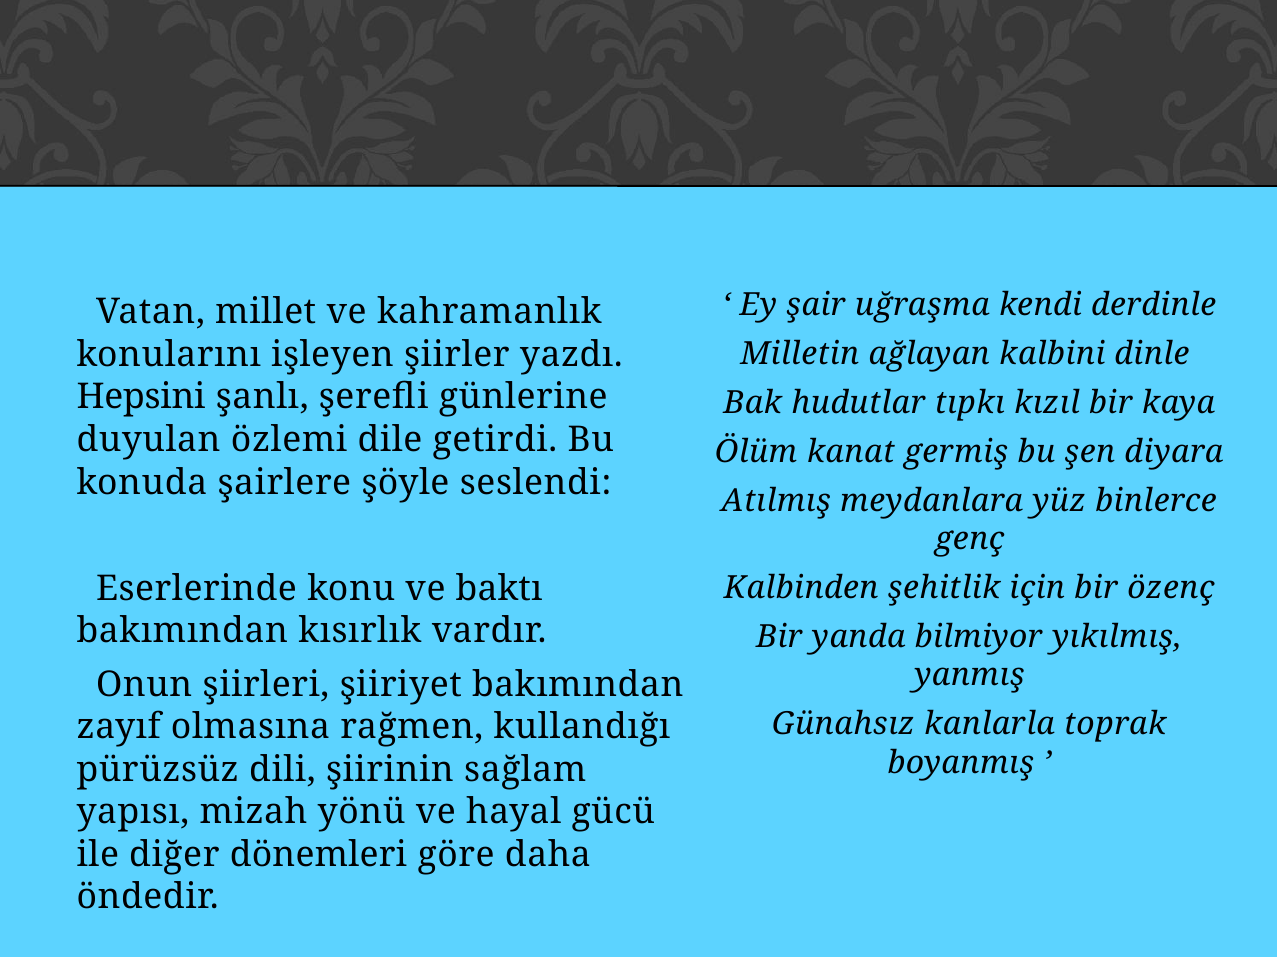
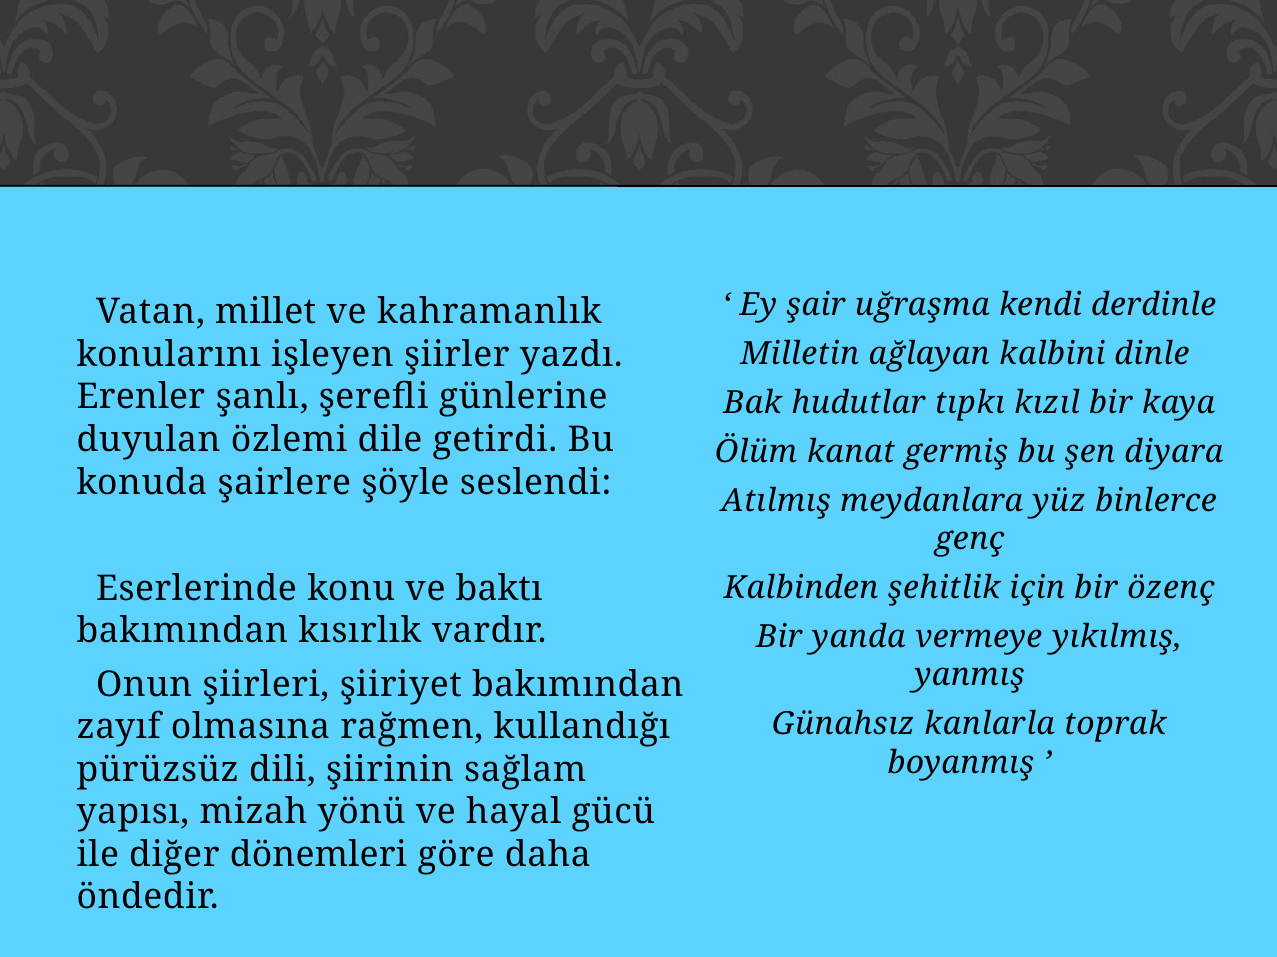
Hepsini: Hepsini -> Erenler
bilmiyor: bilmiyor -> vermeye
